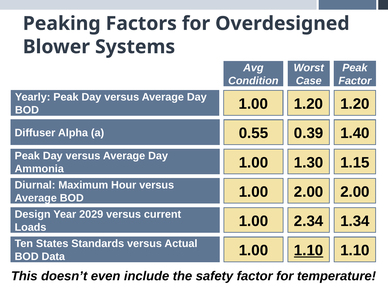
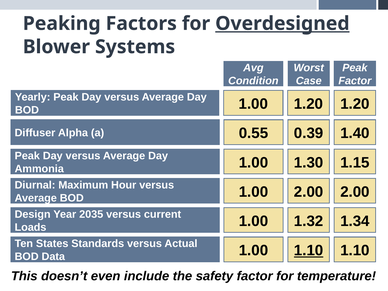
Overdesigned underline: none -> present
2029: 2029 -> 2035
2.34: 2.34 -> 1.32
